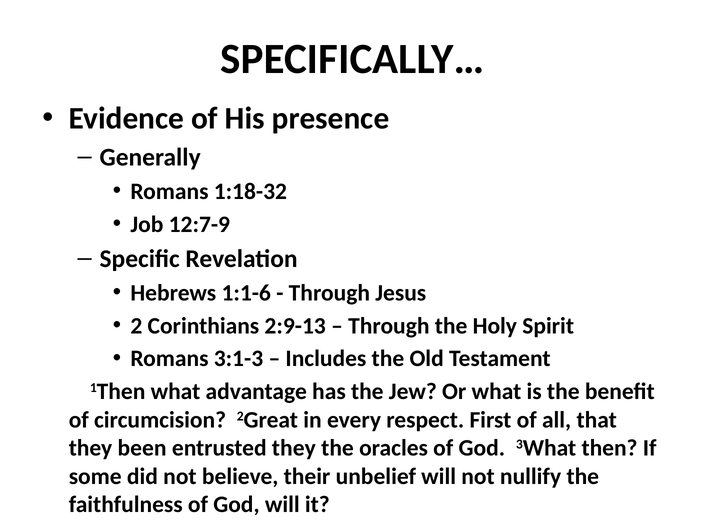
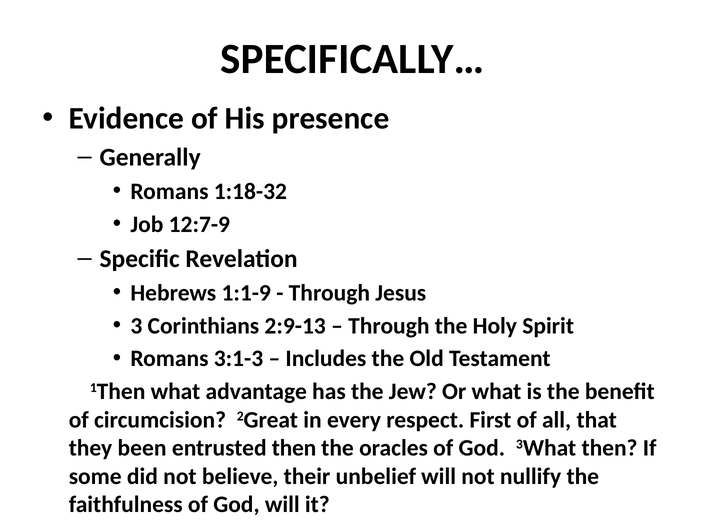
1:1-6: 1:1-6 -> 1:1-9
2: 2 -> 3
entrusted they: they -> then
